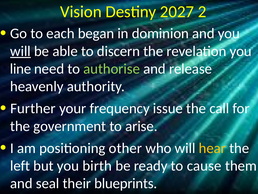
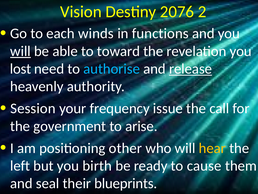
2027: 2027 -> 2076
began: began -> winds
dominion: dominion -> functions
discern: discern -> toward
line: line -> lost
authorise colour: light green -> light blue
release underline: none -> present
Further: Further -> Session
